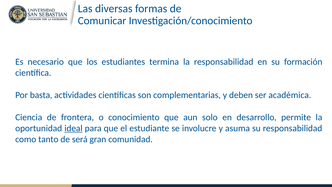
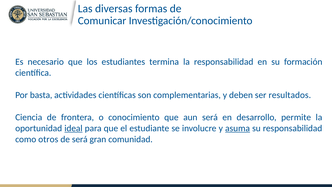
académica: académica -> resultados
aun solo: solo -> será
asuma underline: none -> present
tanto: tanto -> otros
